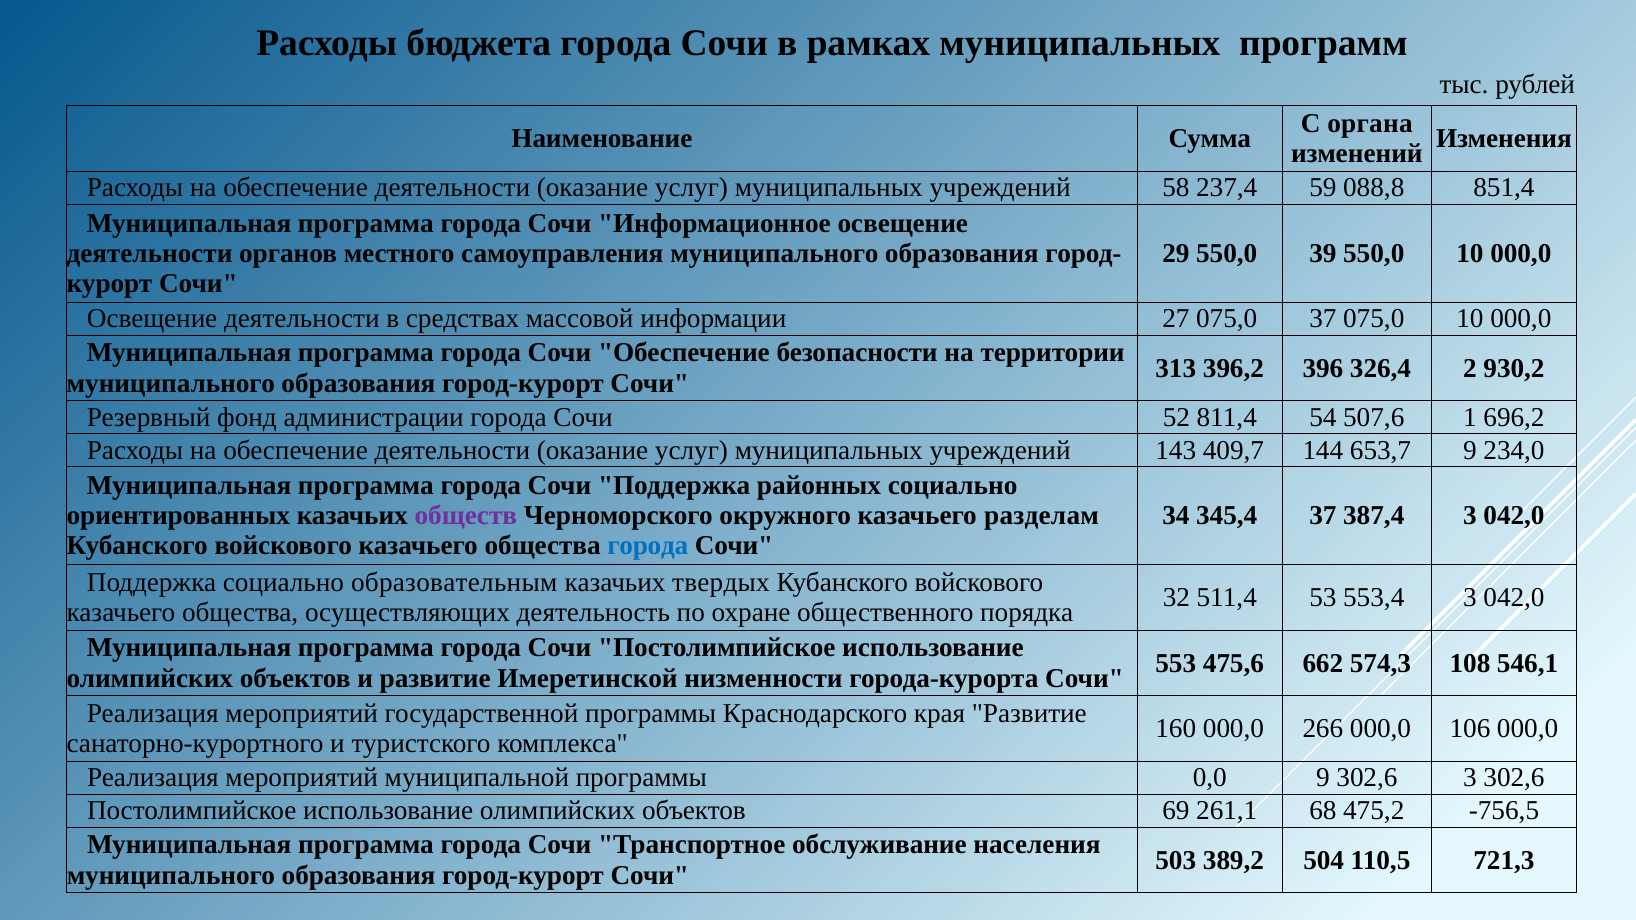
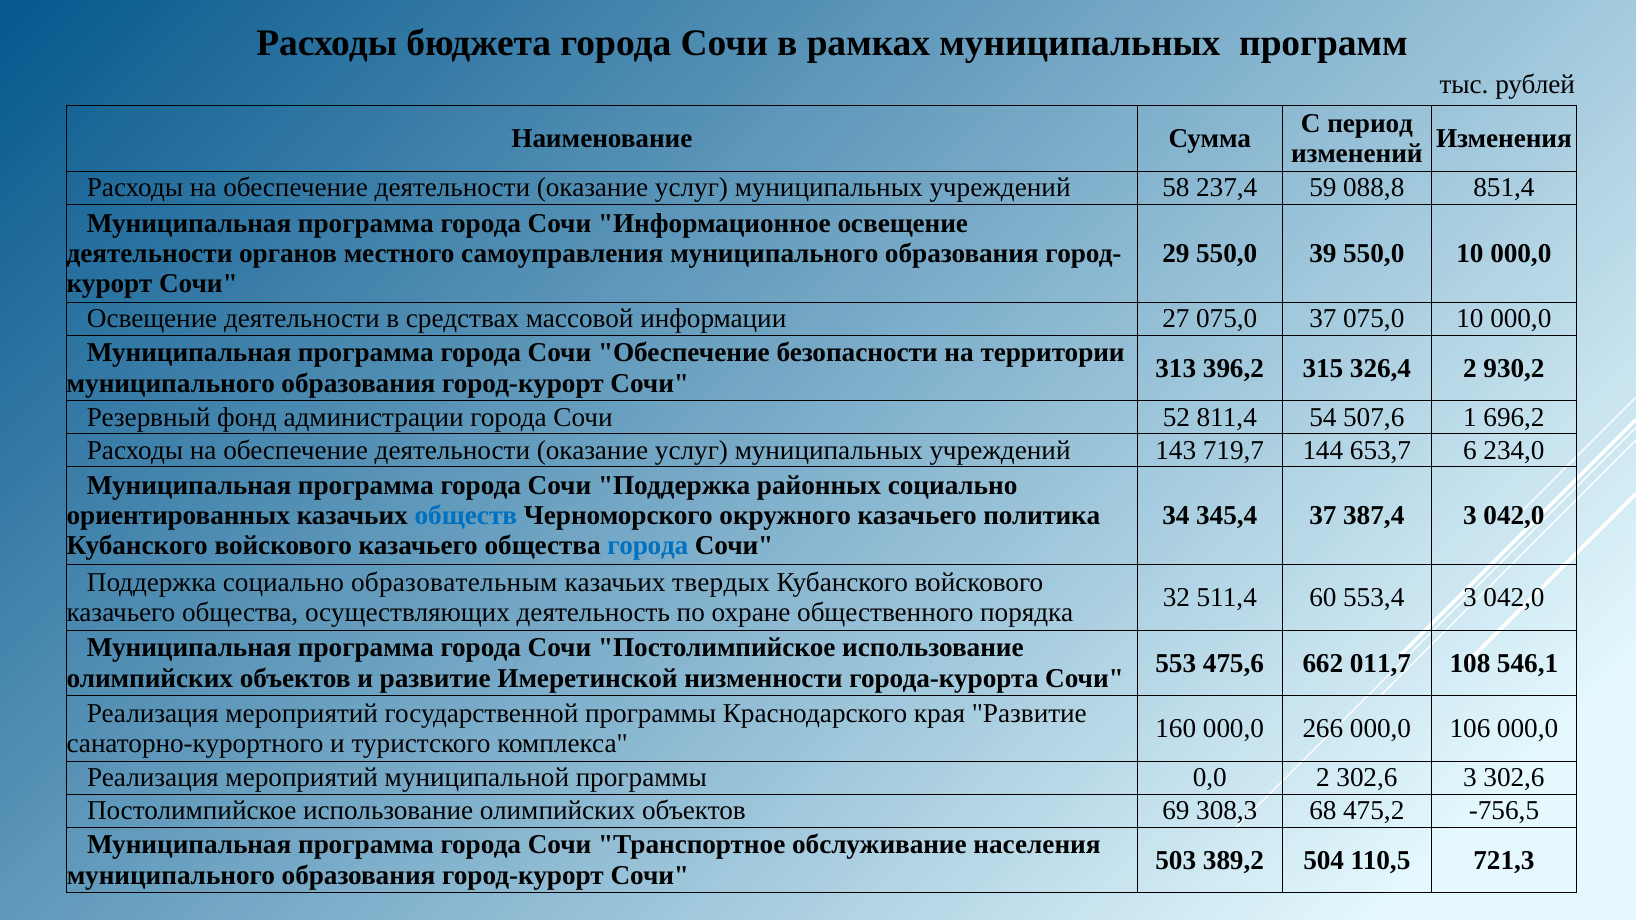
органа: органа -> период
396: 396 -> 315
409,7: 409,7 -> 719,7
653,7 9: 9 -> 6
обществ colour: purple -> blue
разделам: разделам -> политика
53: 53 -> 60
574,3: 574,3 -> 011,7
0,0 9: 9 -> 2
261,1: 261,1 -> 308,3
